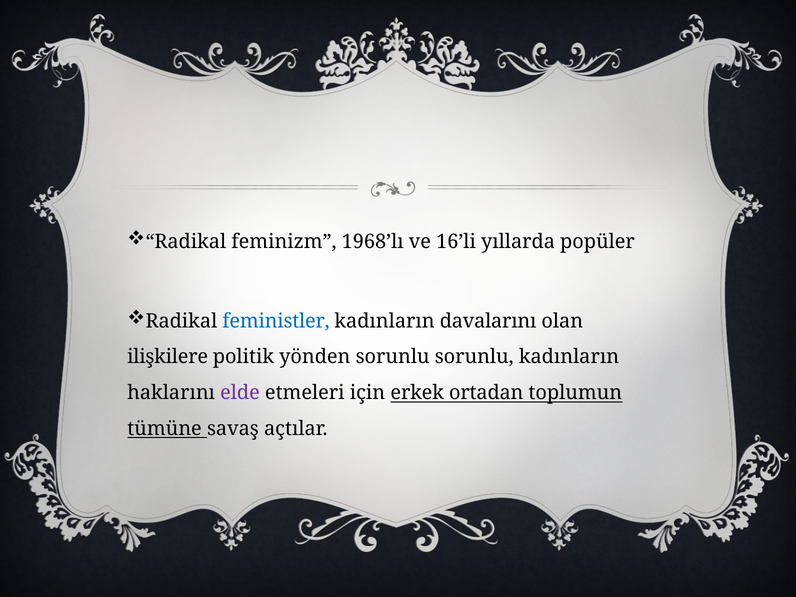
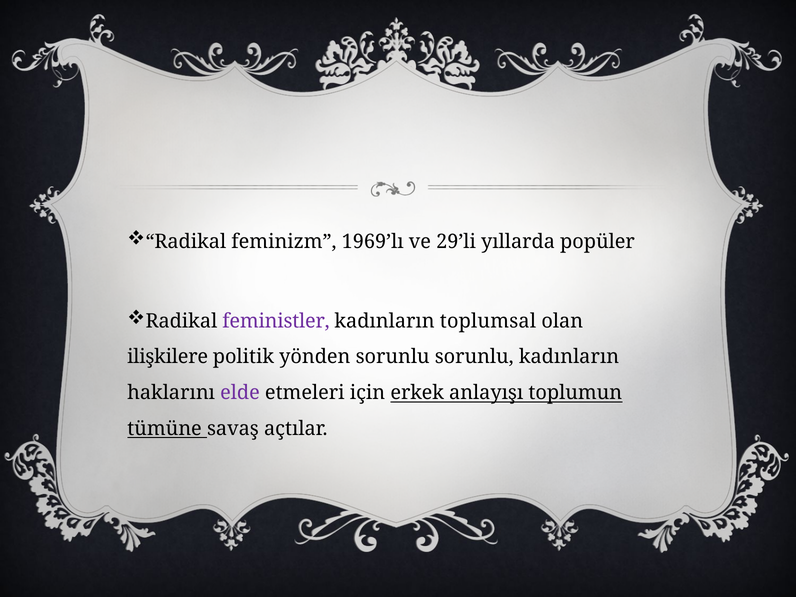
1968’lı: 1968’lı -> 1969’lı
16’li: 16’li -> 29’li
feministler colour: blue -> purple
davalarını: davalarını -> toplumsal
ortadan: ortadan -> anlayışı
